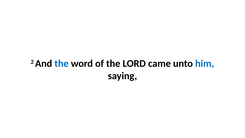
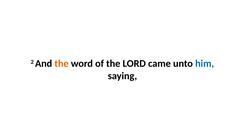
the at (62, 63) colour: blue -> orange
